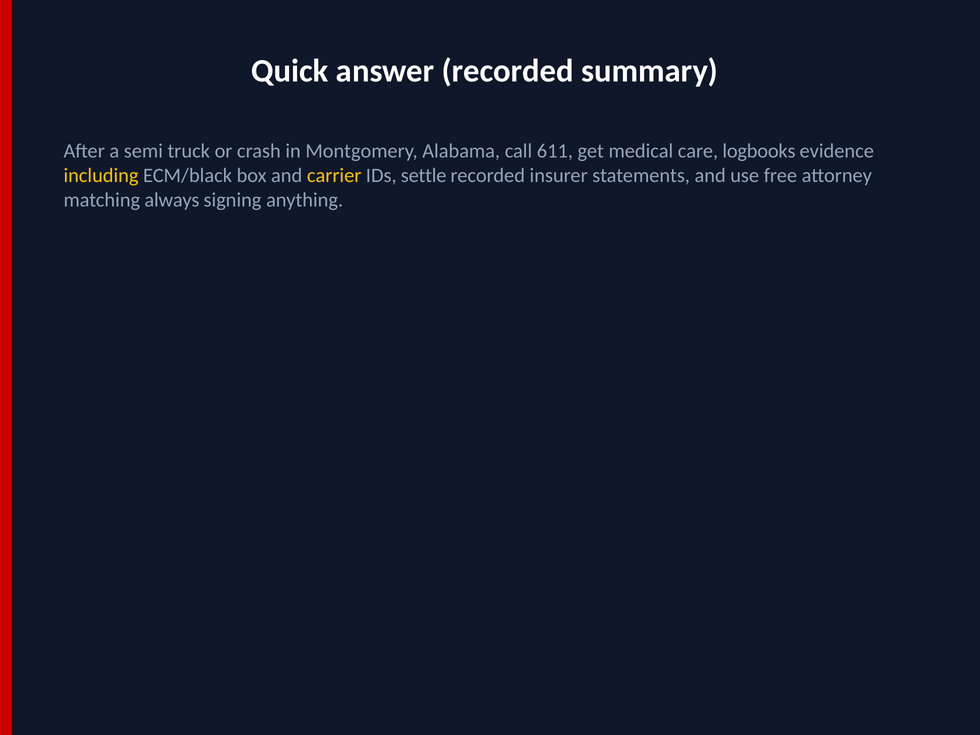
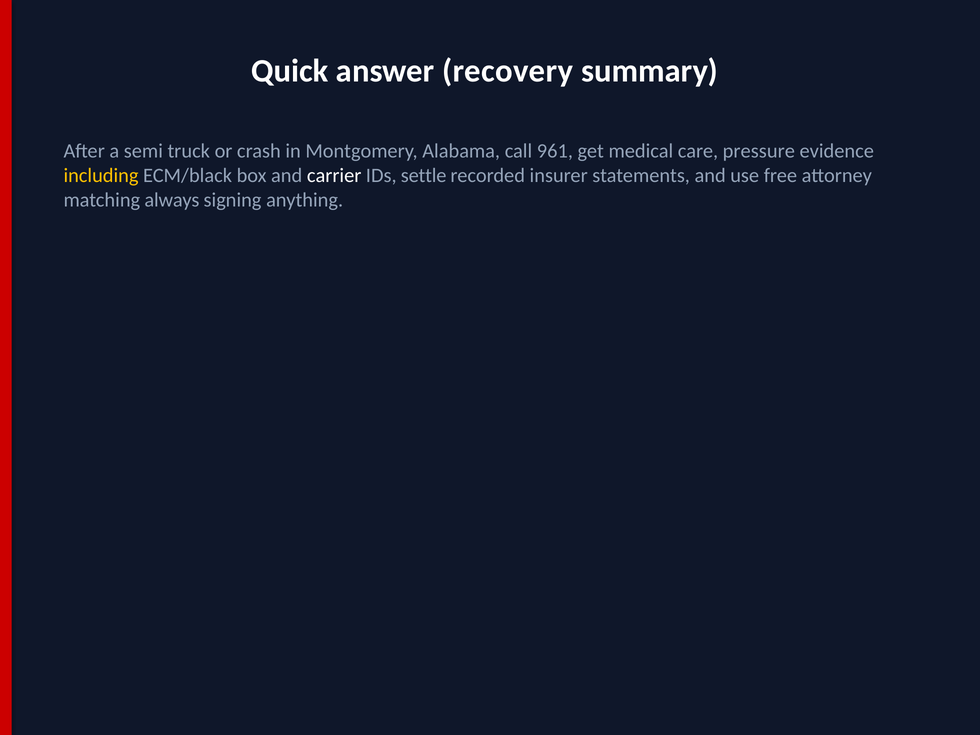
answer recorded: recorded -> recovery
611: 611 -> 961
logbooks: logbooks -> pressure
carrier colour: yellow -> white
